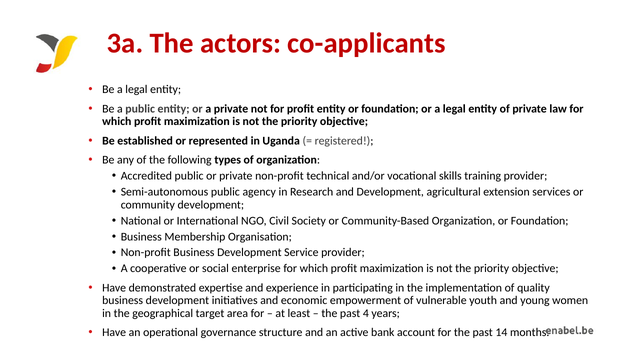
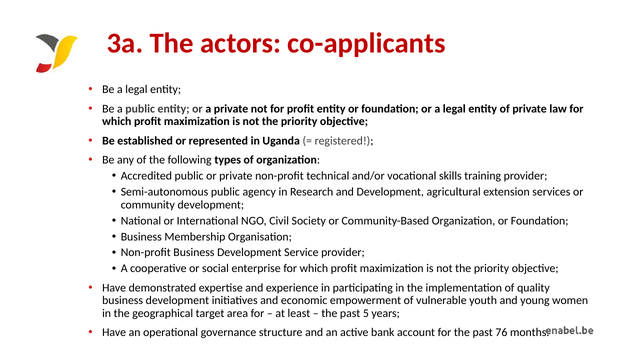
4: 4 -> 5
14: 14 -> 76
